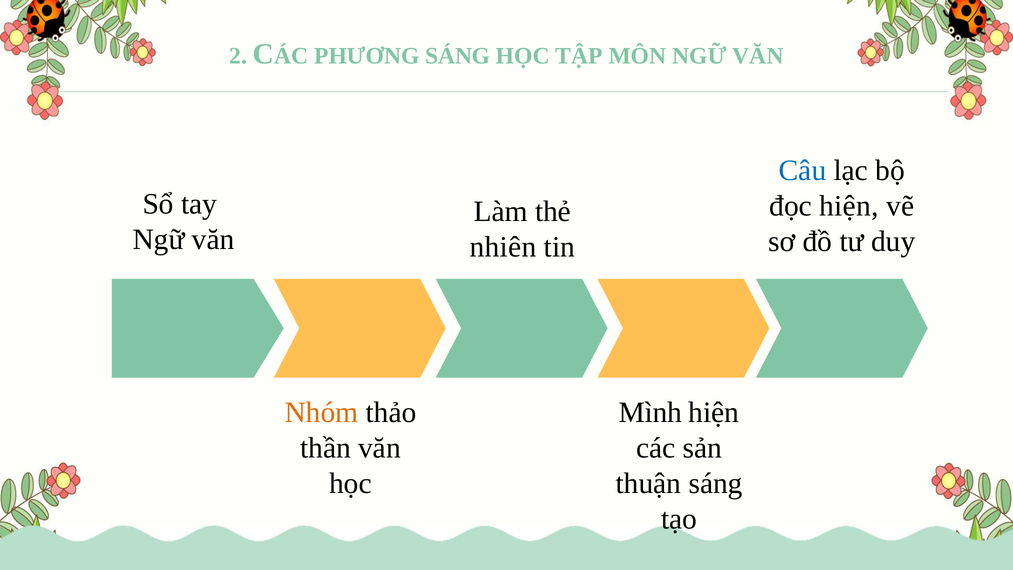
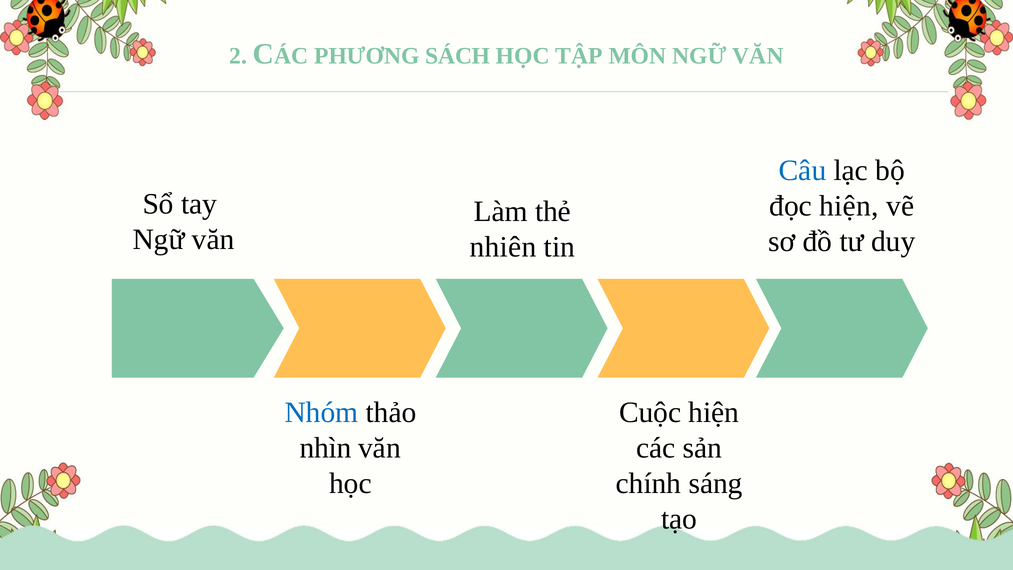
PHƯƠNG SÁNG: SÁNG -> SÁCH
Nhóm colour: orange -> blue
Mình: Mình -> Cuộc
thần: thần -> nhìn
thuận: thuận -> chính
